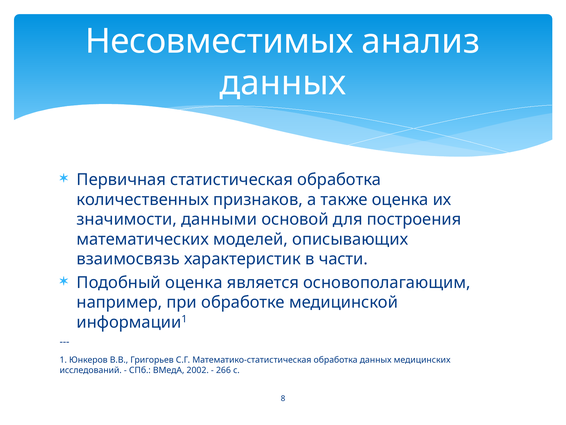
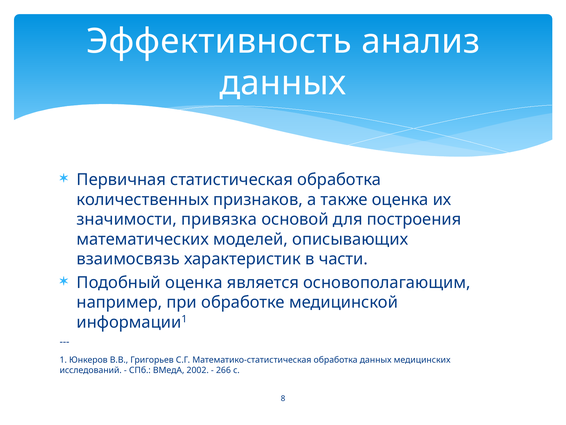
Несовместимых: Несовместимых -> Эффективность
данными: данными -> привязка
